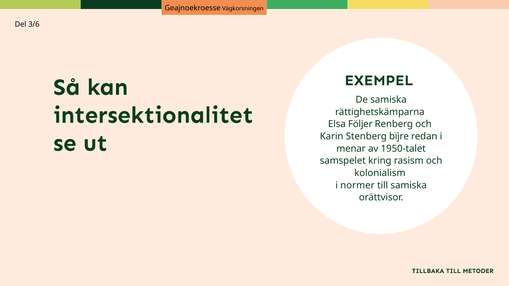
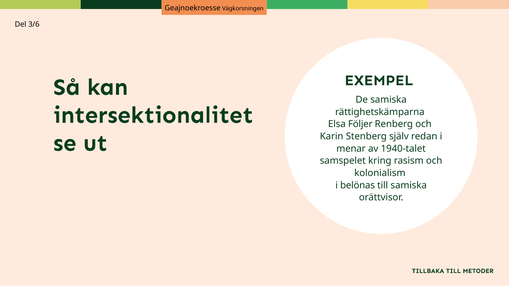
bïjre: bïjre -> själv
1950-talet: 1950-talet -> 1940-talet
normer: normer -> belönas
